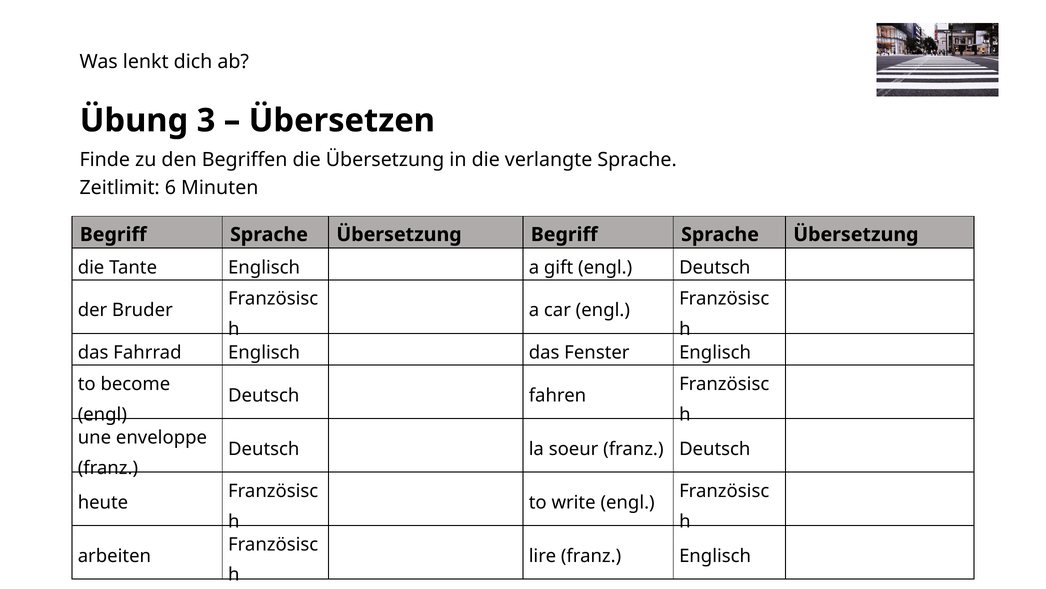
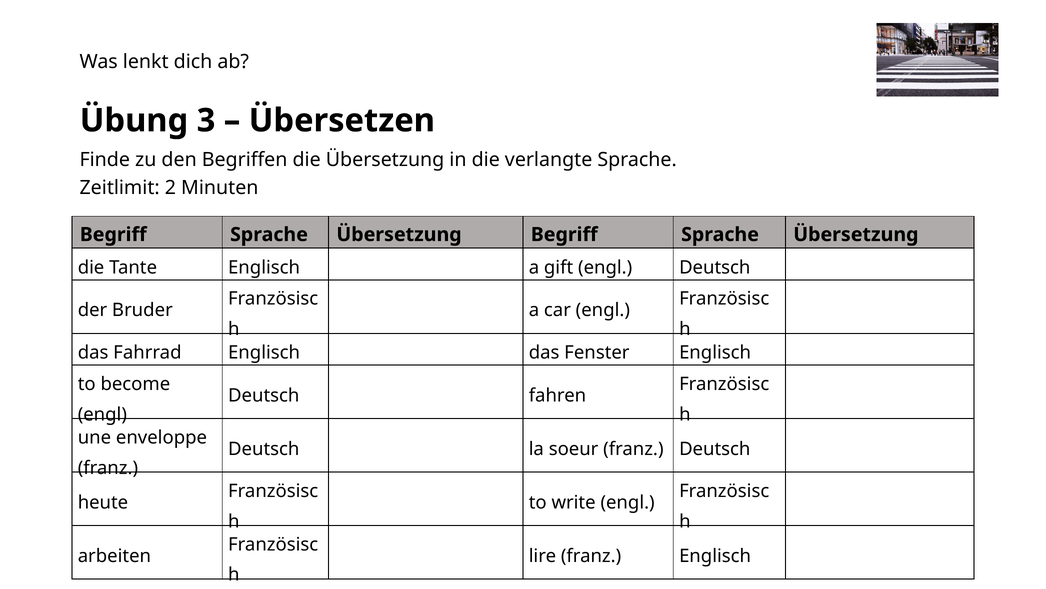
6: 6 -> 2
